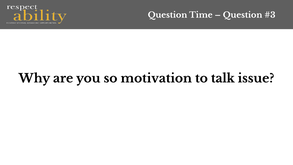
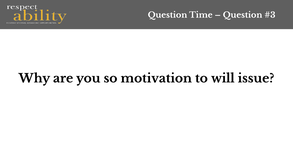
talk: talk -> will
